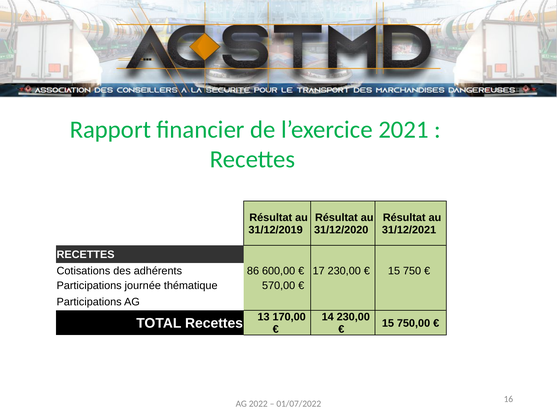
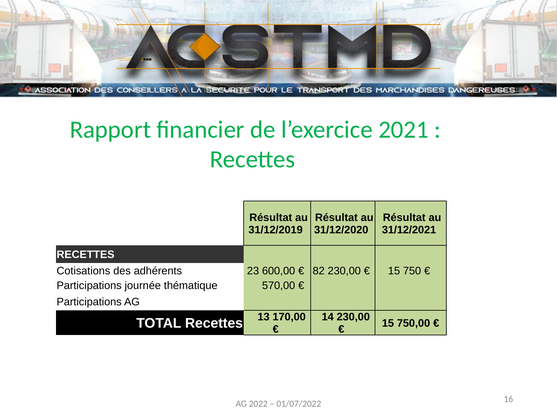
86: 86 -> 23
17: 17 -> 82
